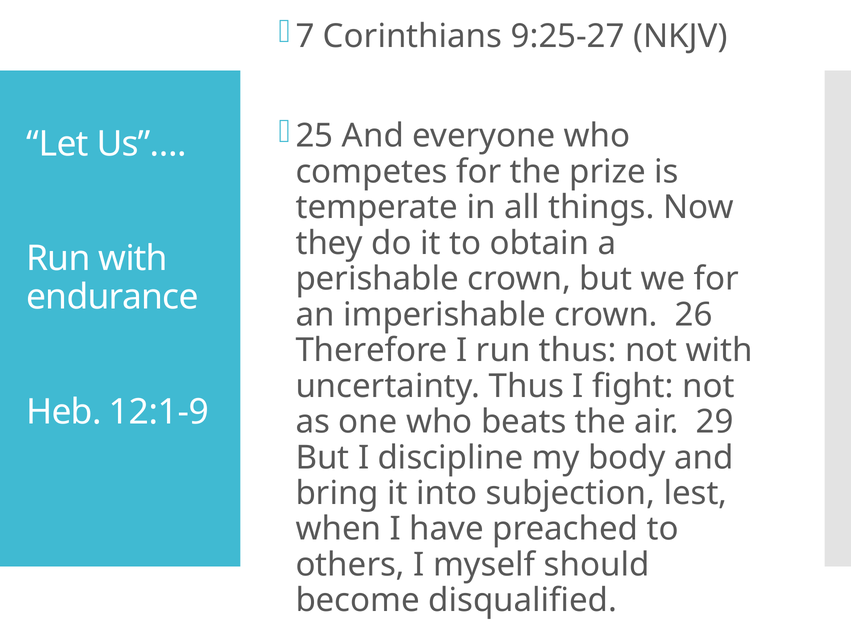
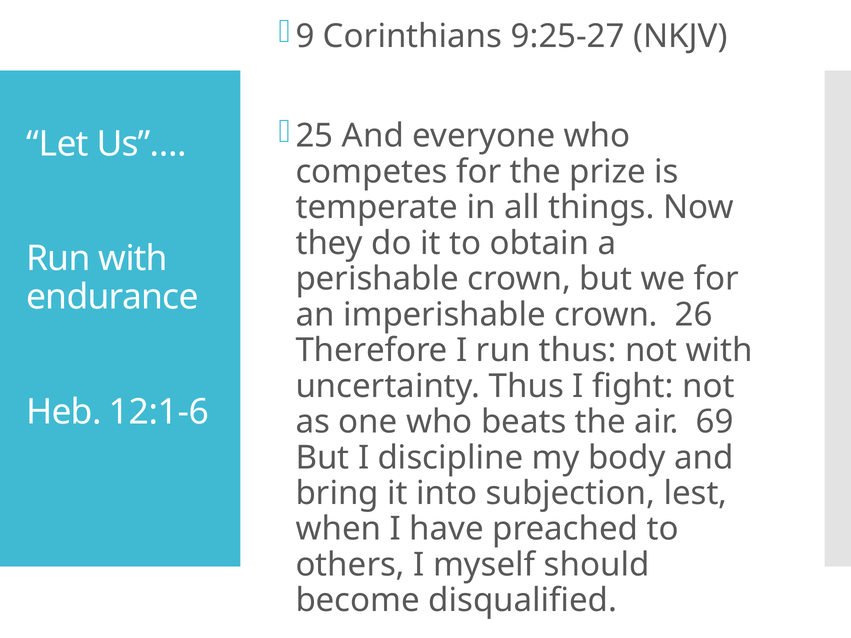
7: 7 -> 9
12:1-9: 12:1-9 -> 12:1-6
29: 29 -> 69
